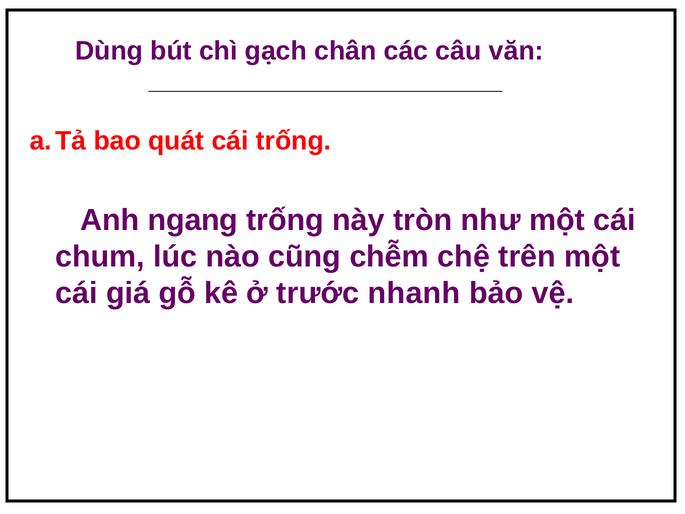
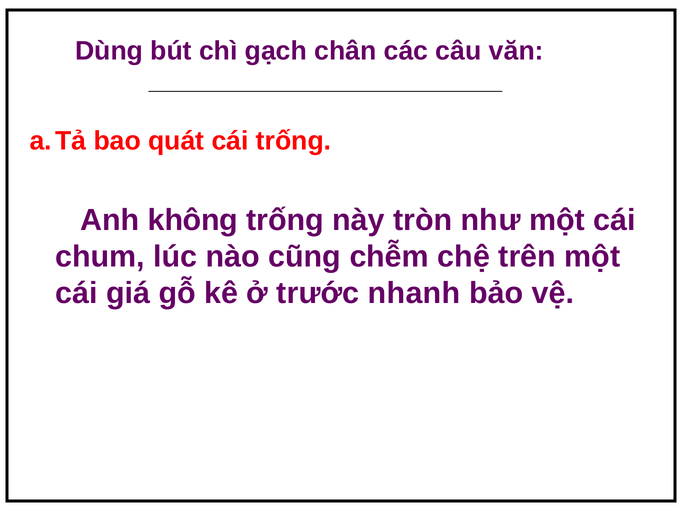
ngang: ngang -> không
